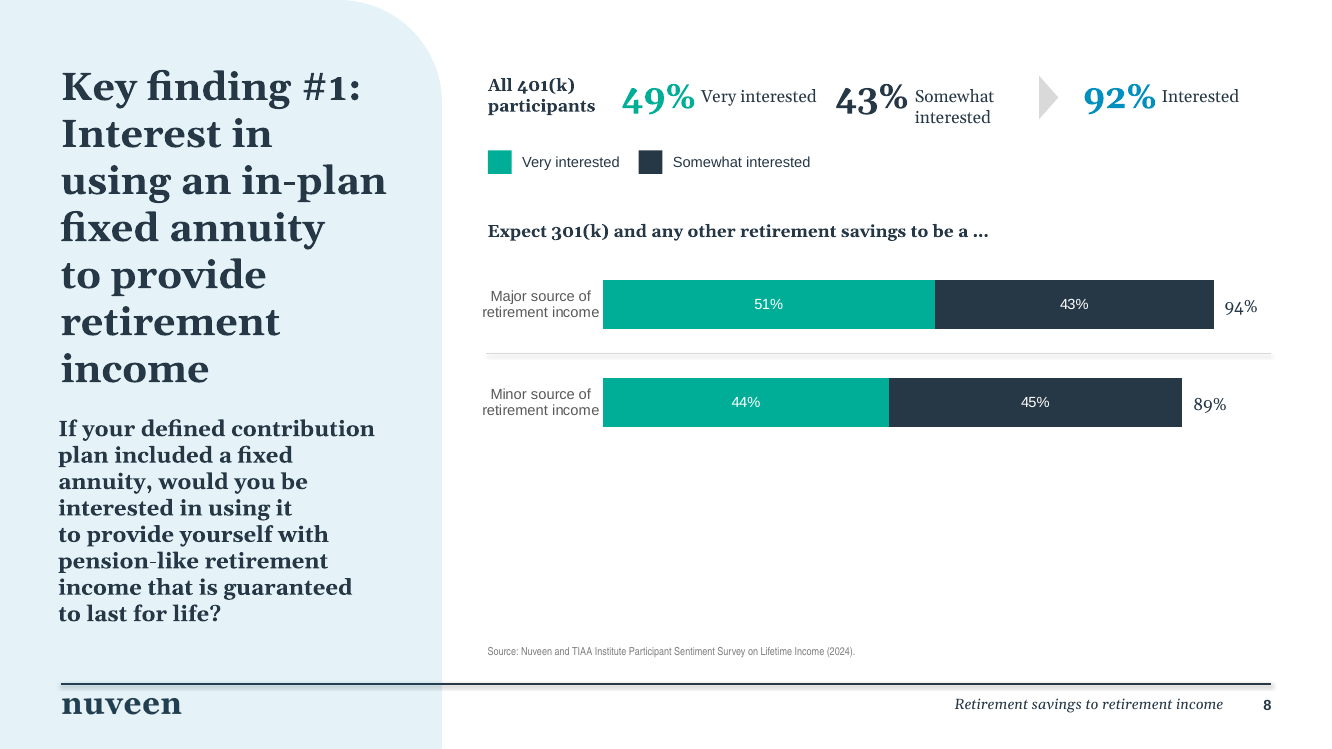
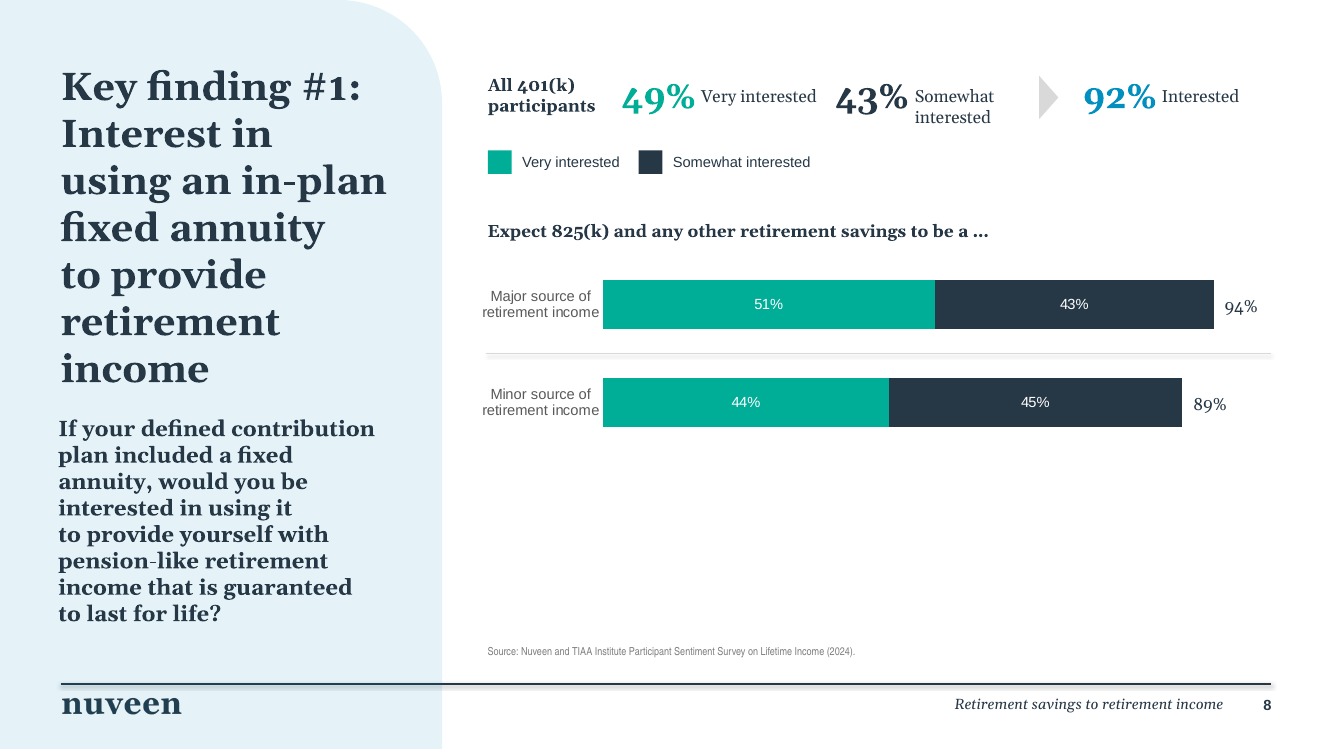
301(k: 301(k -> 825(k
